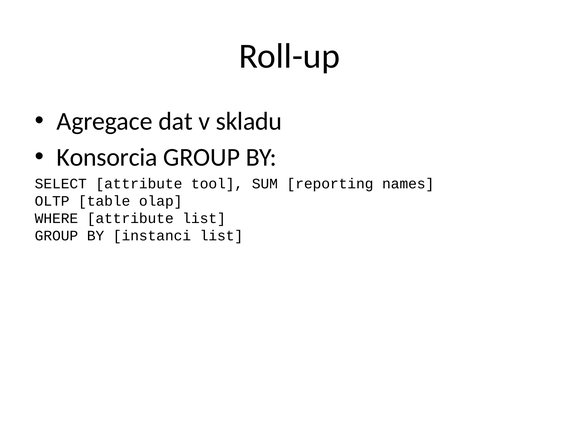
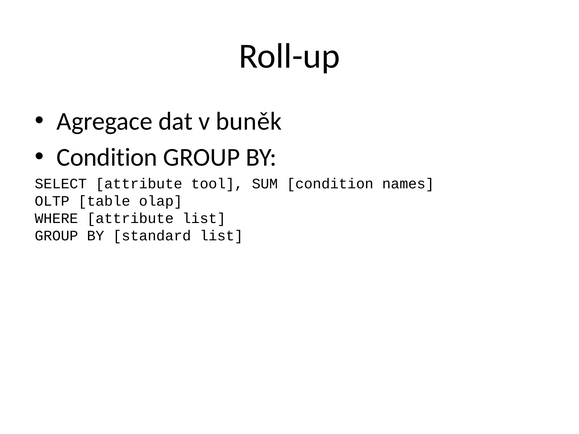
skladu: skladu -> buněk
Konsorcia at (107, 158): Konsorcia -> Condition
SUM reporting: reporting -> condition
instanci: instanci -> standard
